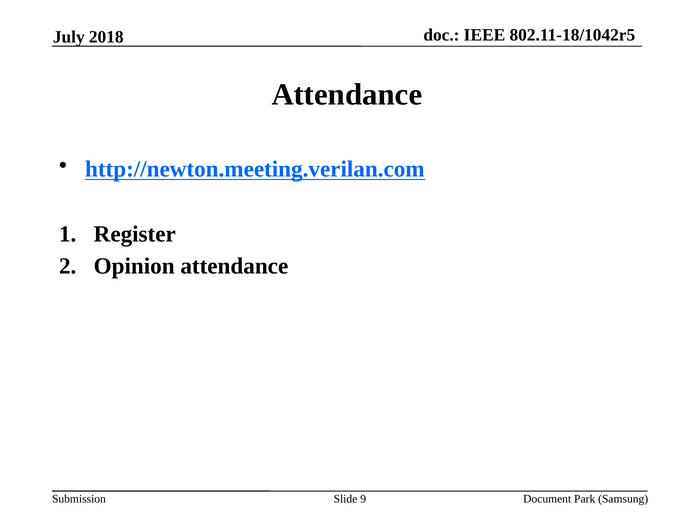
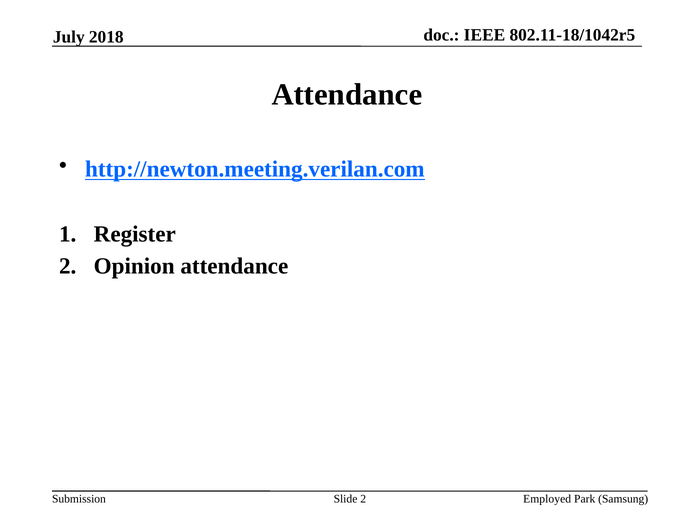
Slide 9: 9 -> 2
Document: Document -> Employed
